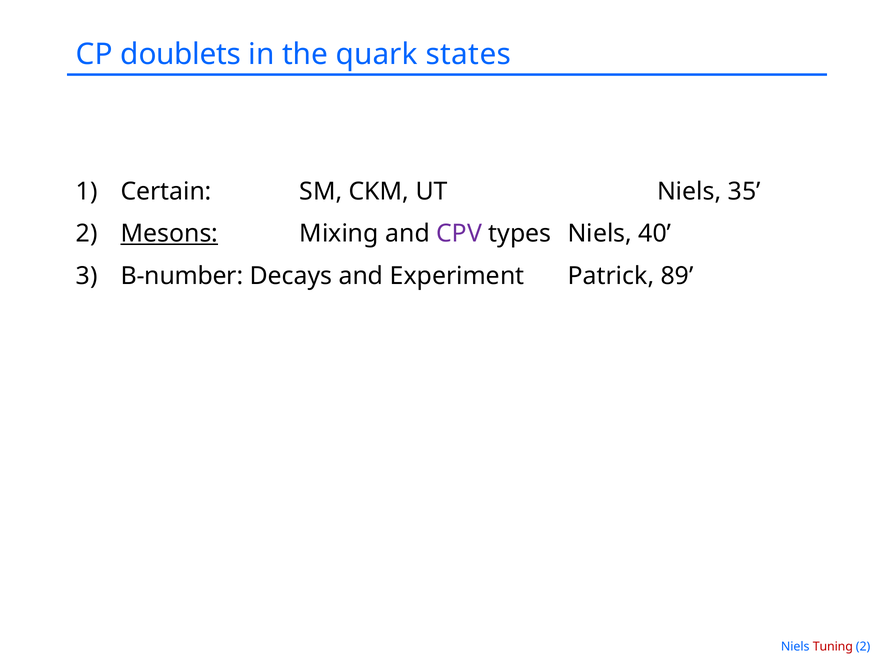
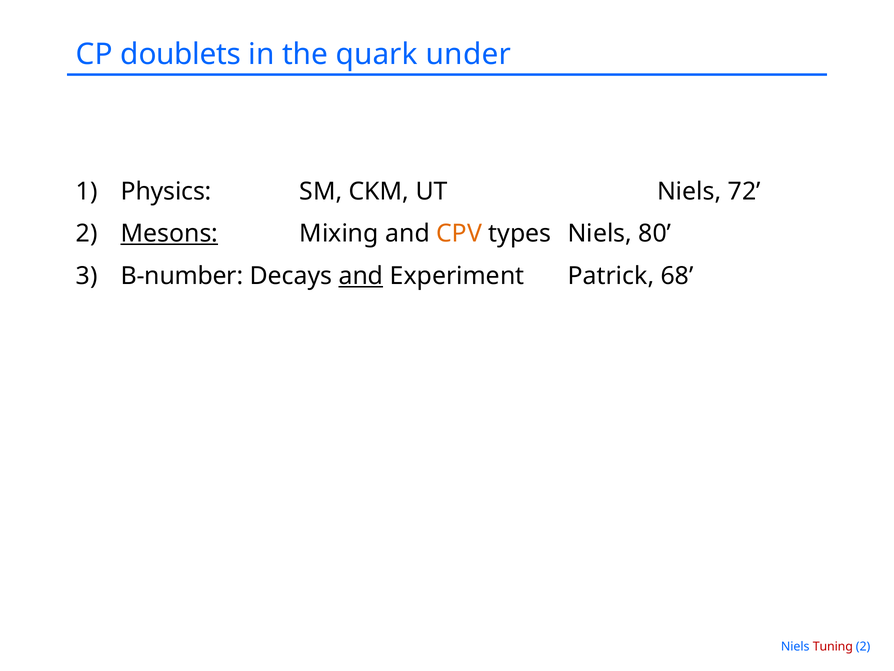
states: states -> under
Certain: Certain -> Physics
35: 35 -> 72
CPV colour: purple -> orange
40: 40 -> 80
and at (361, 276) underline: none -> present
89: 89 -> 68
